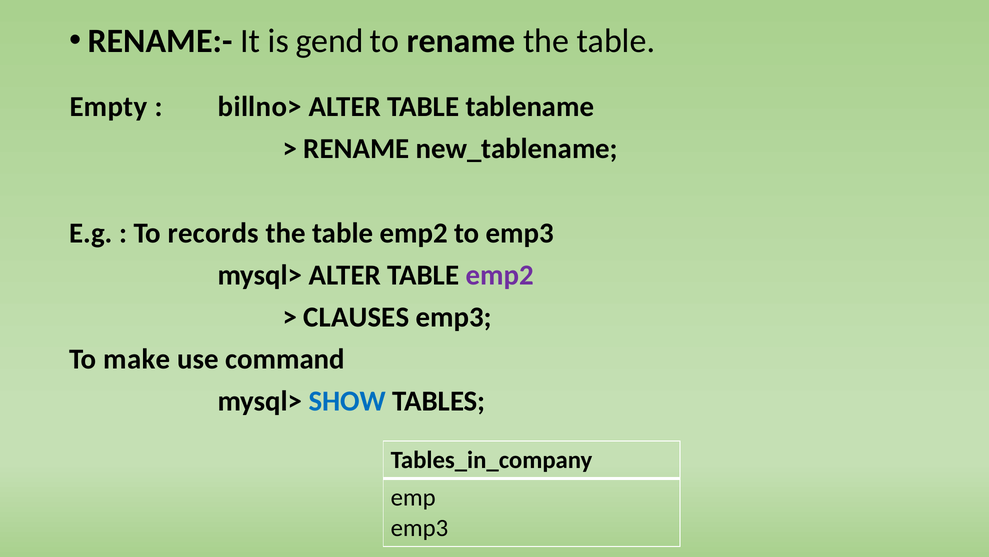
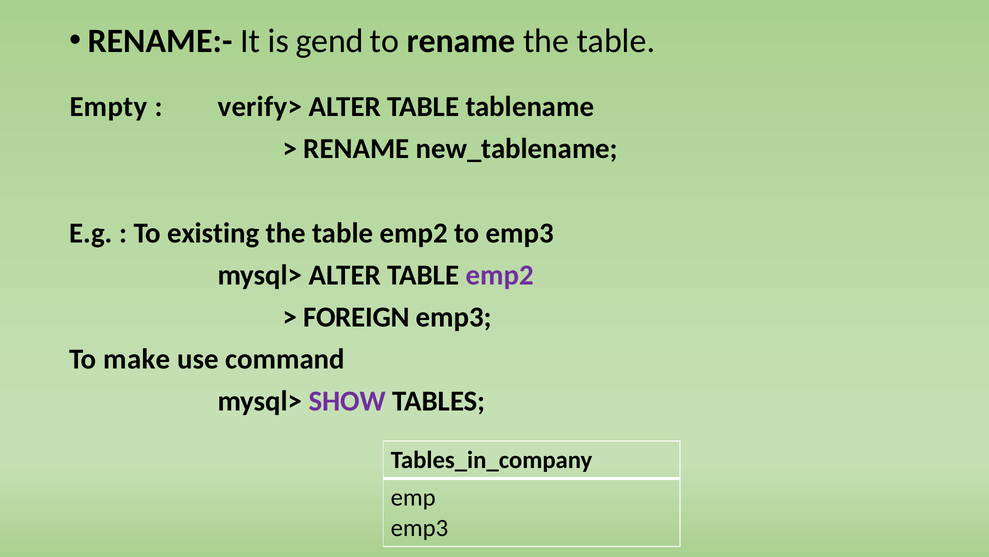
billno>: billno> -> verify>
records: records -> existing
CLAUSES: CLAUSES -> FOREIGN
SHOW colour: blue -> purple
